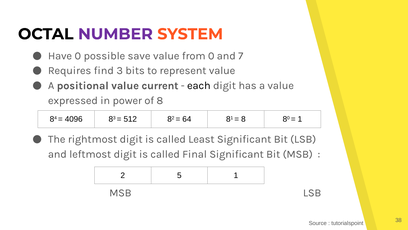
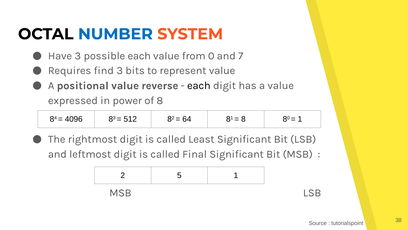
NUMBER colour: purple -> blue
Have 0: 0 -> 3
possible save: save -> each
current: current -> reverse
